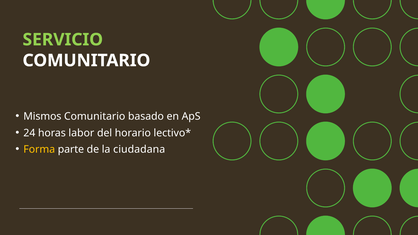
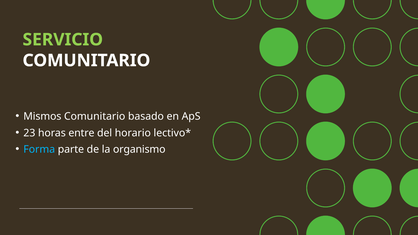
24: 24 -> 23
labor: labor -> entre
Forma colour: yellow -> light blue
ciudadana: ciudadana -> organismo
